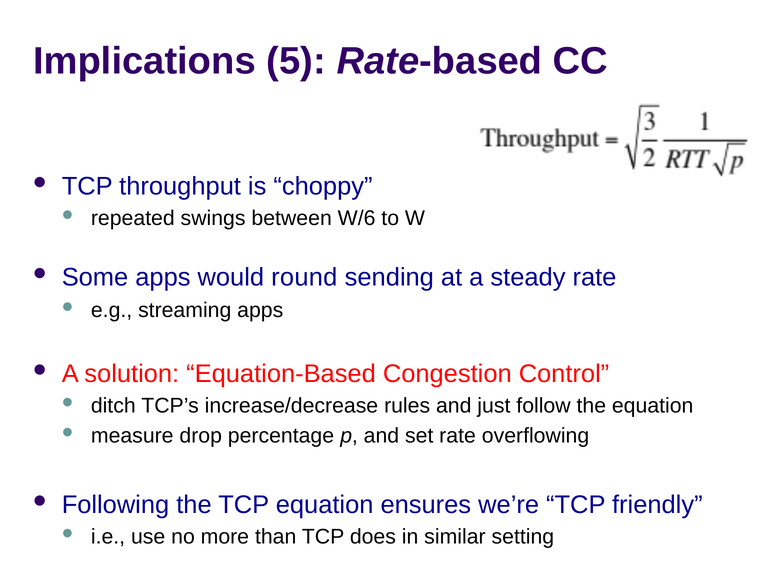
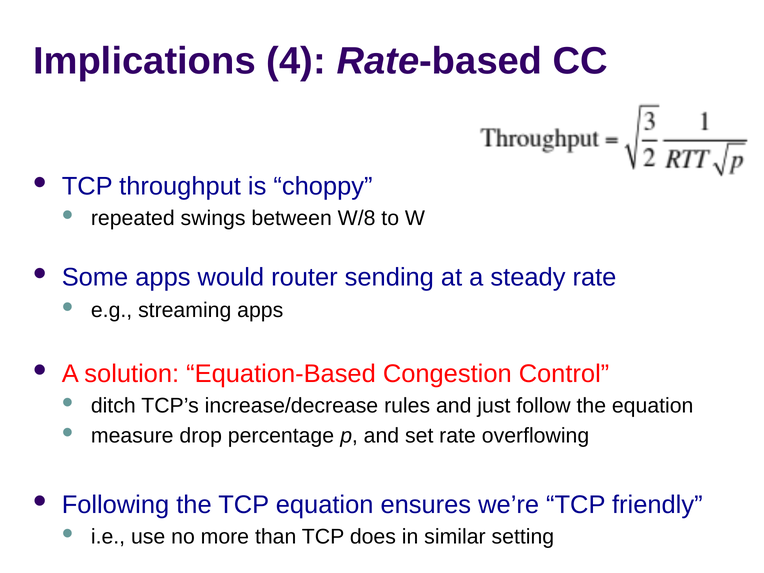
5: 5 -> 4
W/6: W/6 -> W/8
round: round -> router
